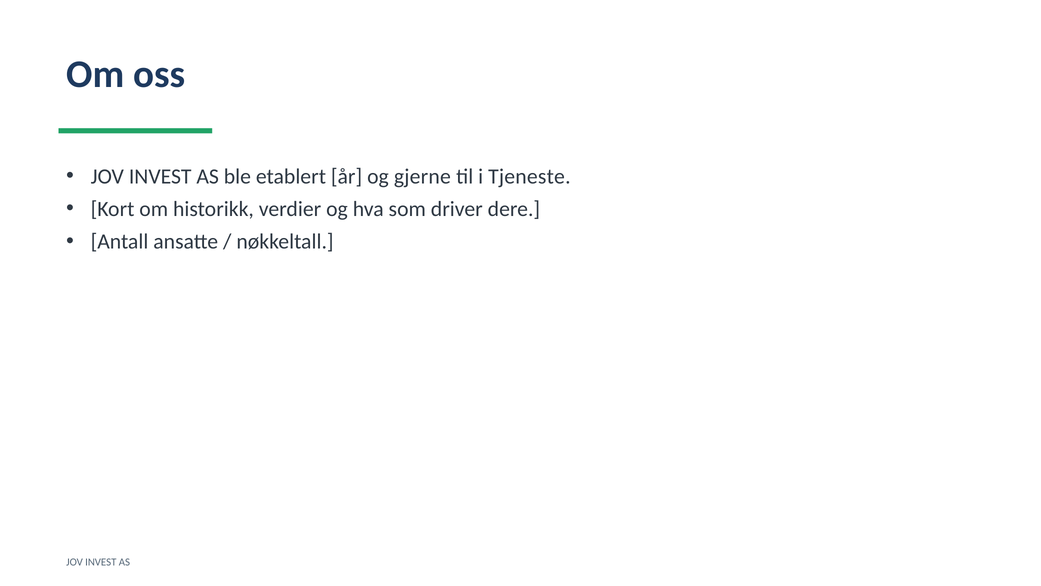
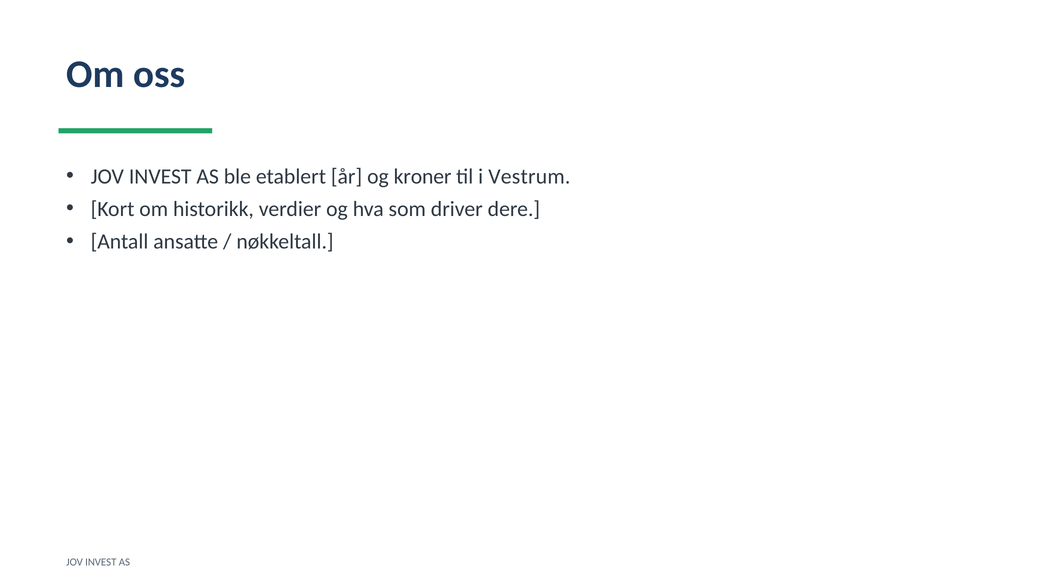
gjerne: gjerne -> kroner
Tjeneste: Tjeneste -> Vestrum
